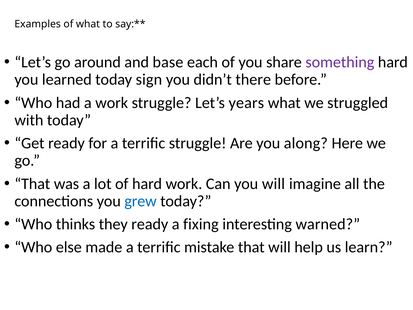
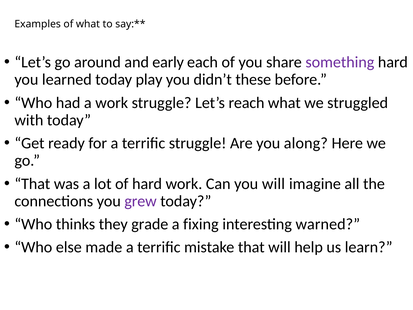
base: base -> early
sign: sign -> play
there: there -> these
years: years -> reach
grew colour: blue -> purple
they ready: ready -> grade
